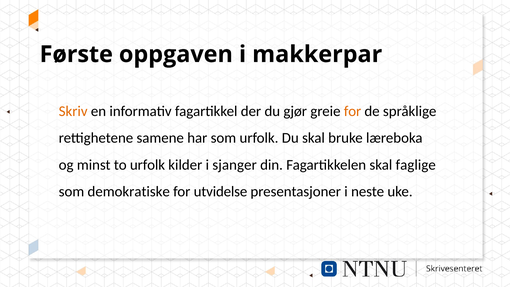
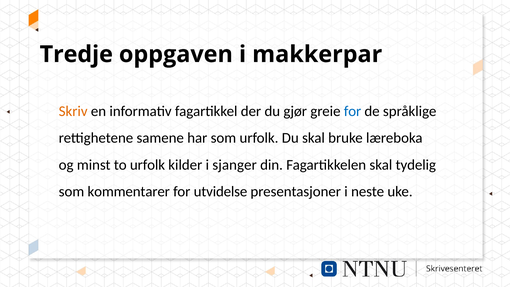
Første: Første -> Tredje
for at (353, 111) colour: orange -> blue
faglige: faglige -> tydelig
demokratiske: demokratiske -> kommentarer
